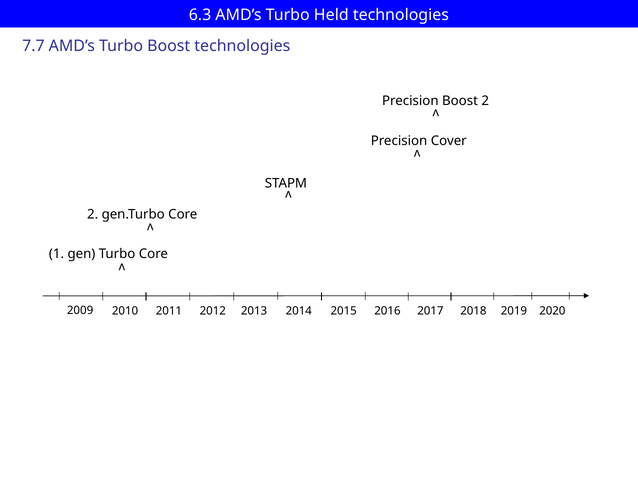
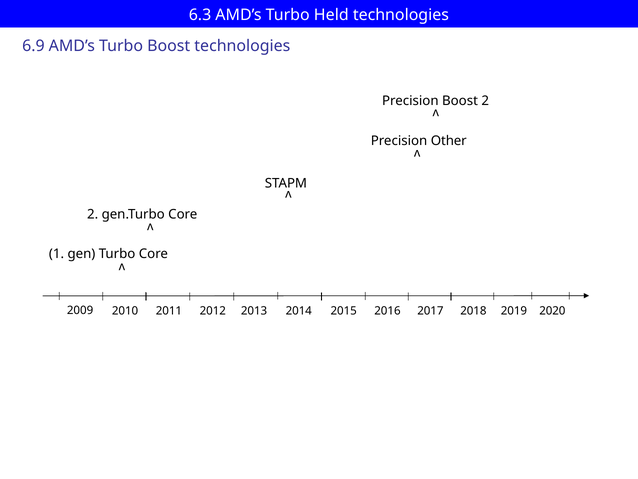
7.7: 7.7 -> 6.9
Cover: Cover -> Other
